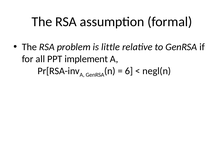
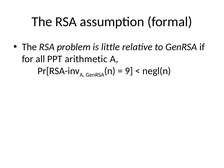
implement: implement -> arithmetic
6: 6 -> 9
